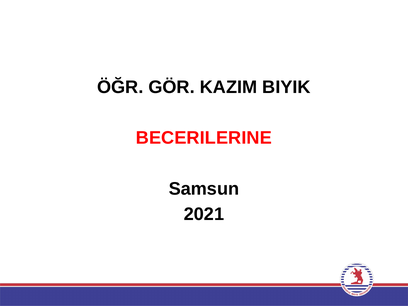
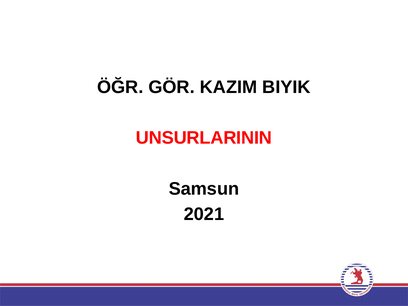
BECERILERINE: BECERILERINE -> UNSURLARININ
